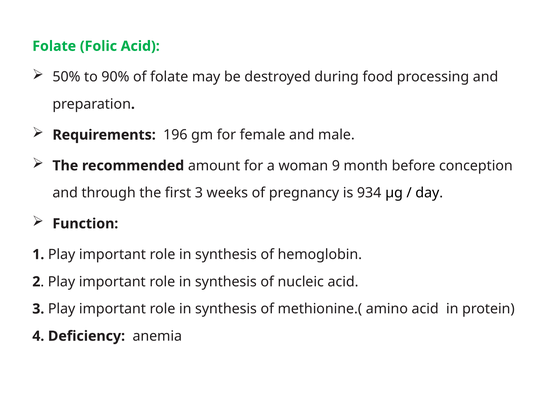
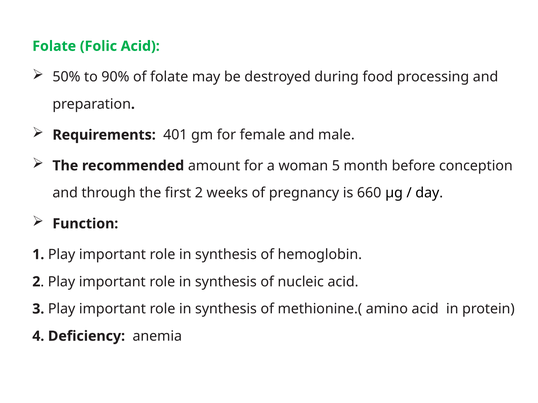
196: 196 -> 401
9: 9 -> 5
first 3: 3 -> 2
934: 934 -> 660
